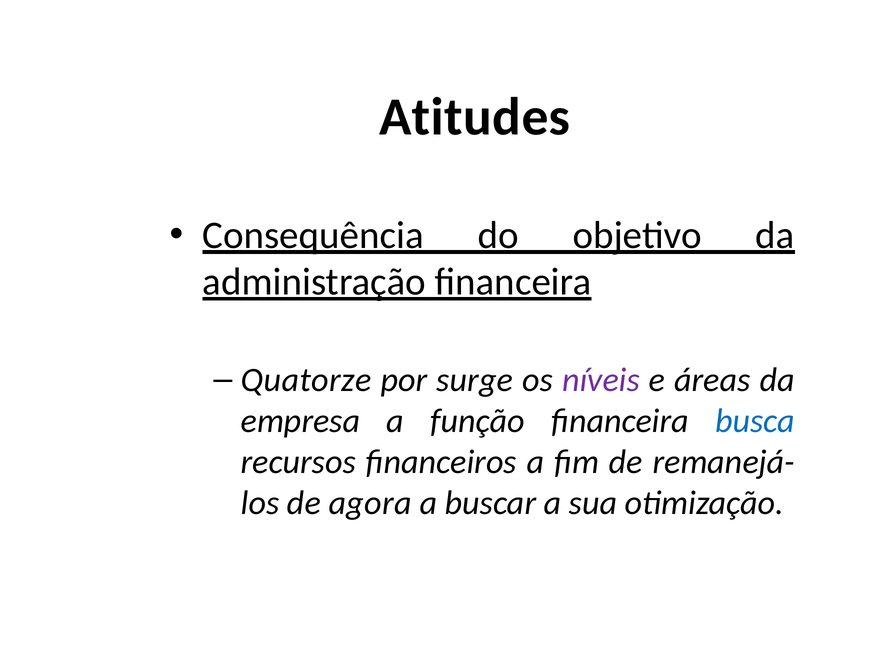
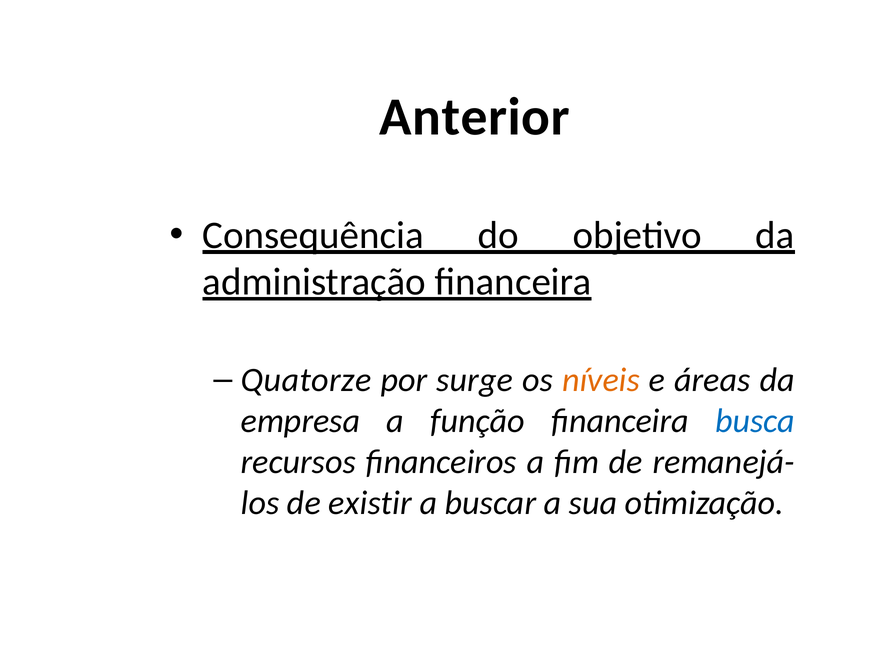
Atitudes: Atitudes -> Anterior
níveis colour: purple -> orange
agora: agora -> existir
